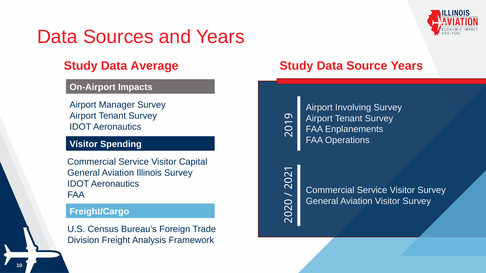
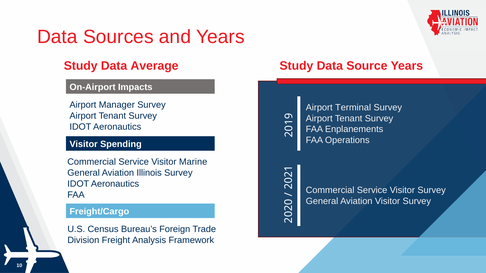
Involving: Involving -> Terminal
Capital: Capital -> Marine
